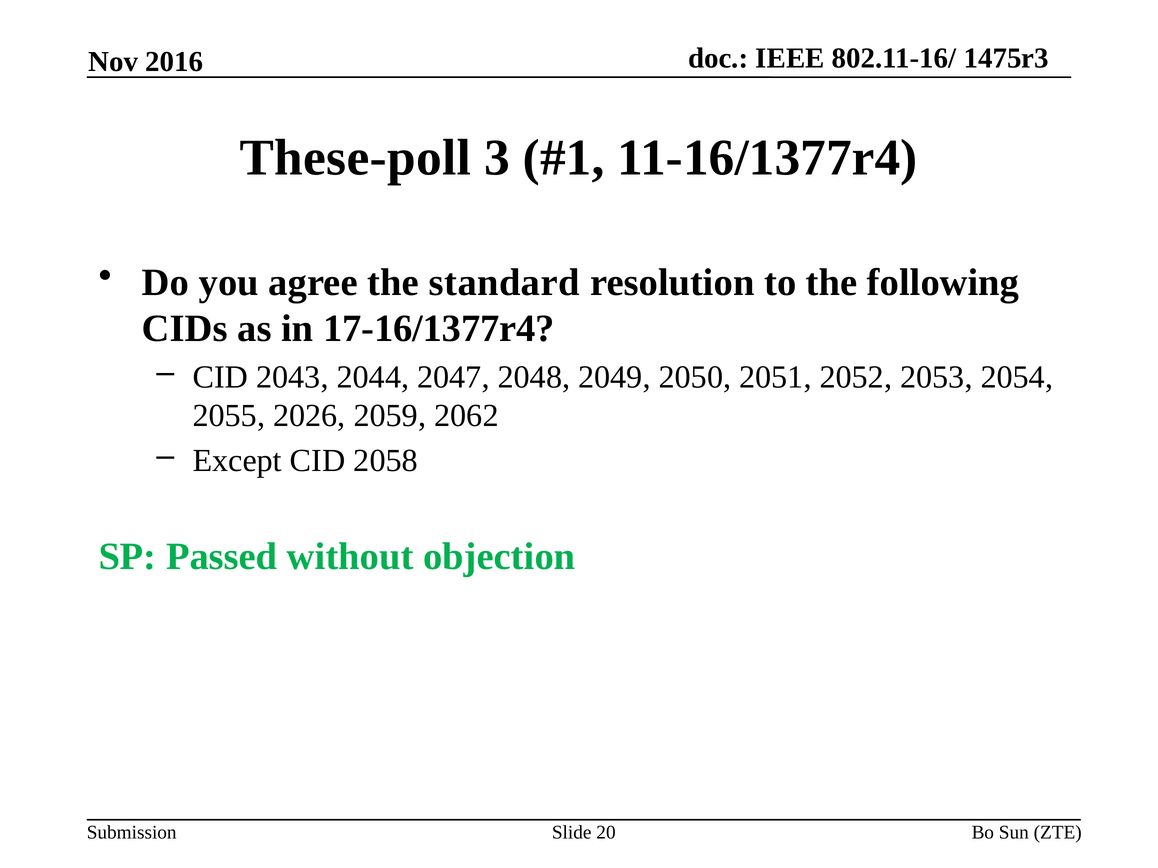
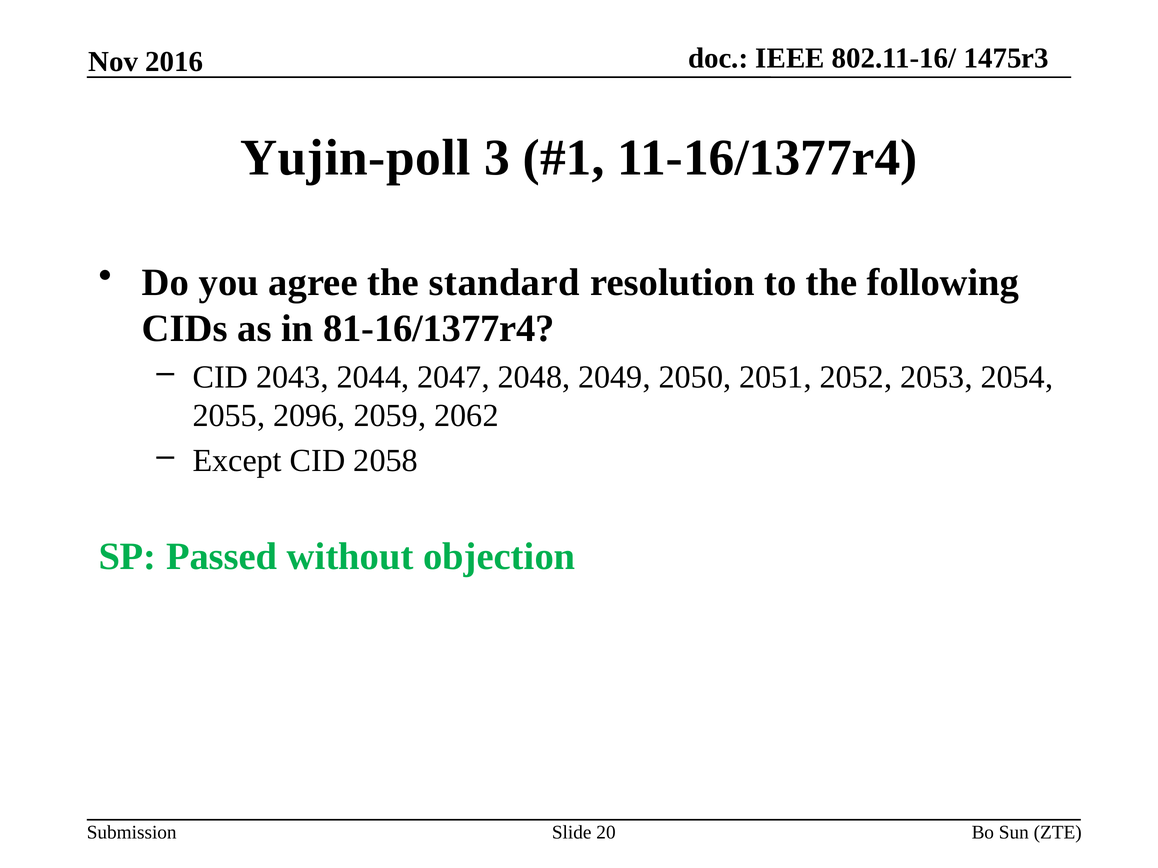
These-poll: These-poll -> Yujin-poll
17-16/1377r4: 17-16/1377r4 -> 81-16/1377r4
2026: 2026 -> 2096
